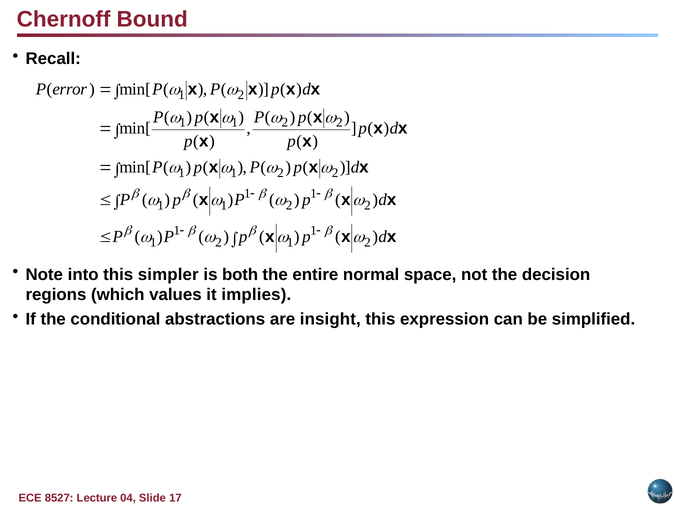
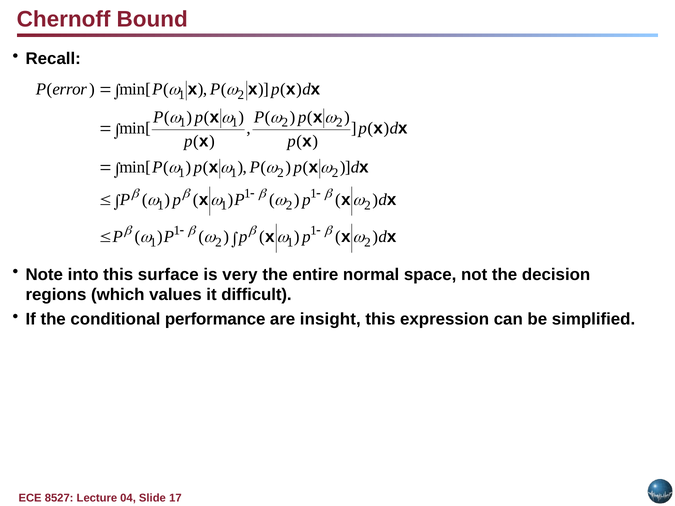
simpler: simpler -> surface
both: both -> very
implies: implies -> difficult
abstractions: abstractions -> performance
